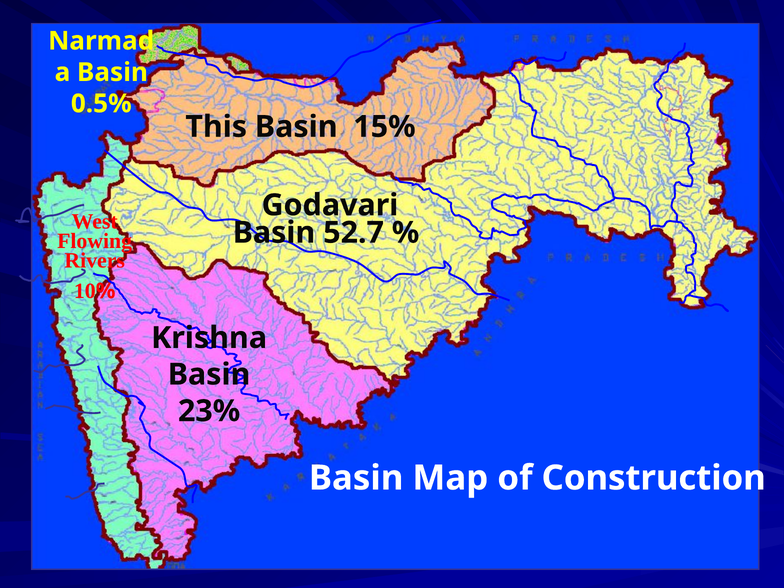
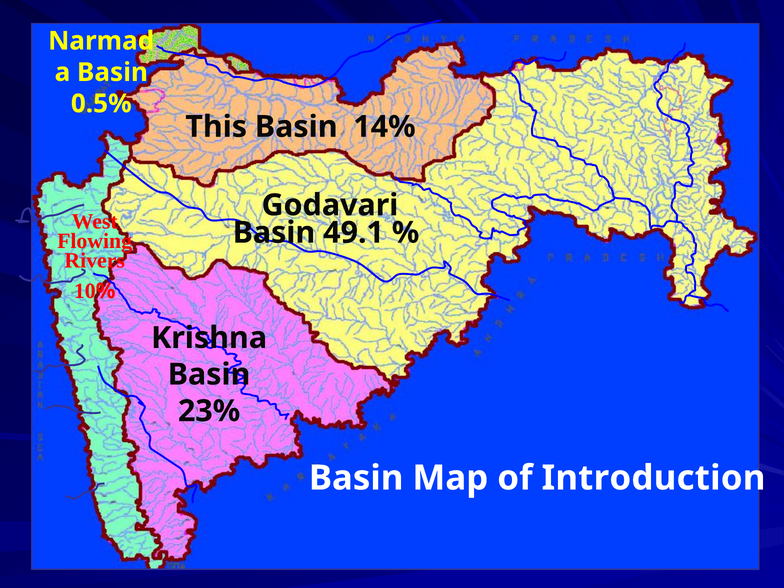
15%: 15% -> 14%
52.7: 52.7 -> 49.1
Construction: Construction -> Introduction
